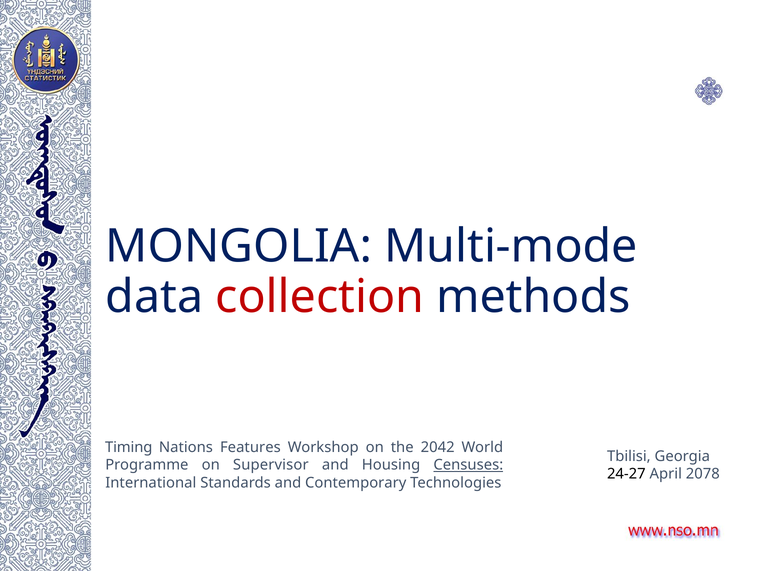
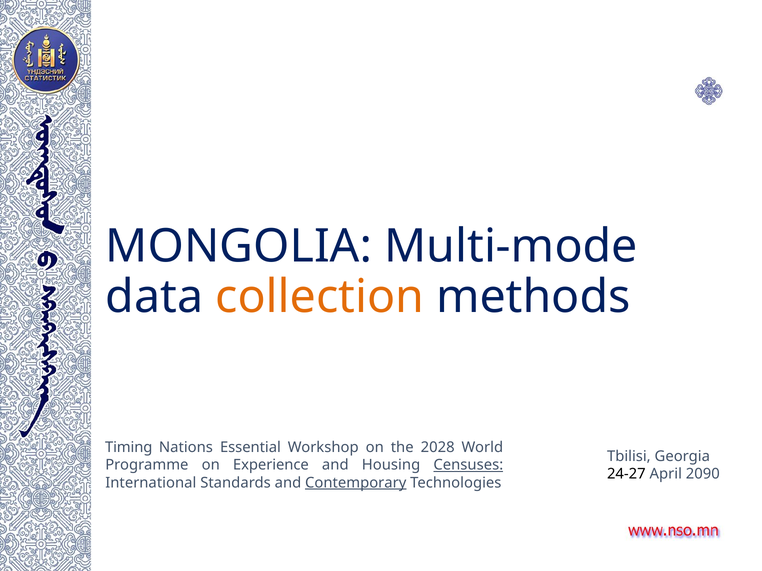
collection colour: red -> orange
Features: Features -> Essential
2042: 2042 -> 2028
Supervisor: Supervisor -> Experience
2078: 2078 -> 2090
Contemporary underline: none -> present
